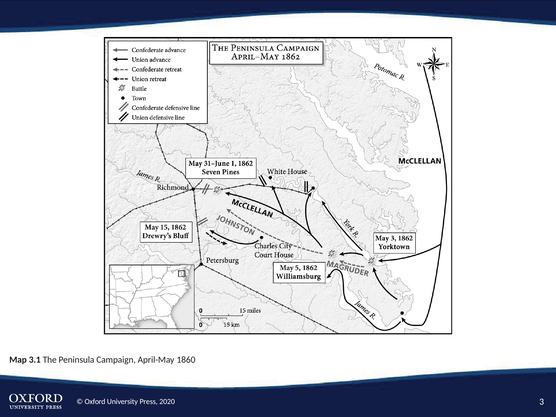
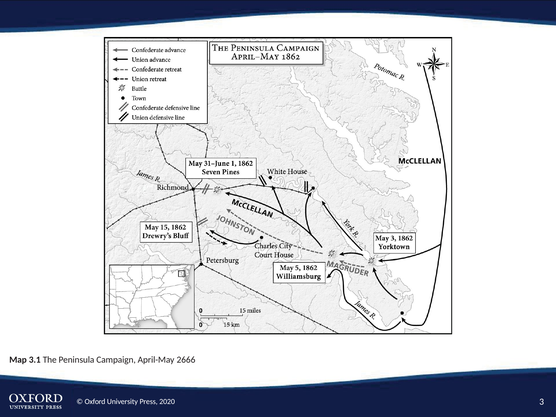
1860: 1860 -> 2666
